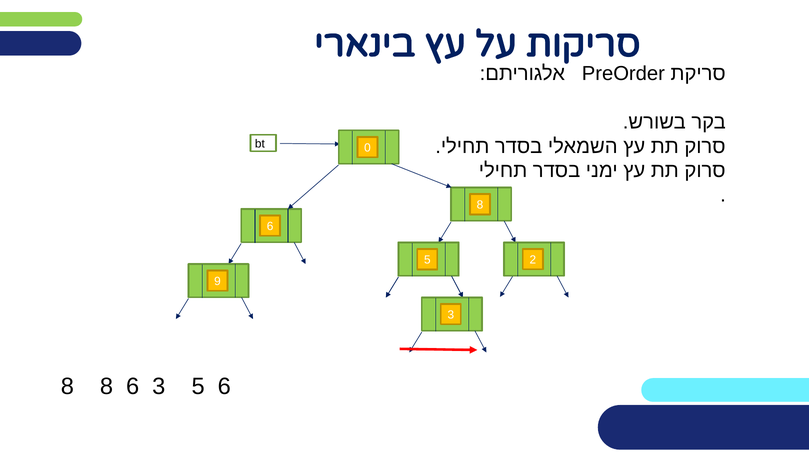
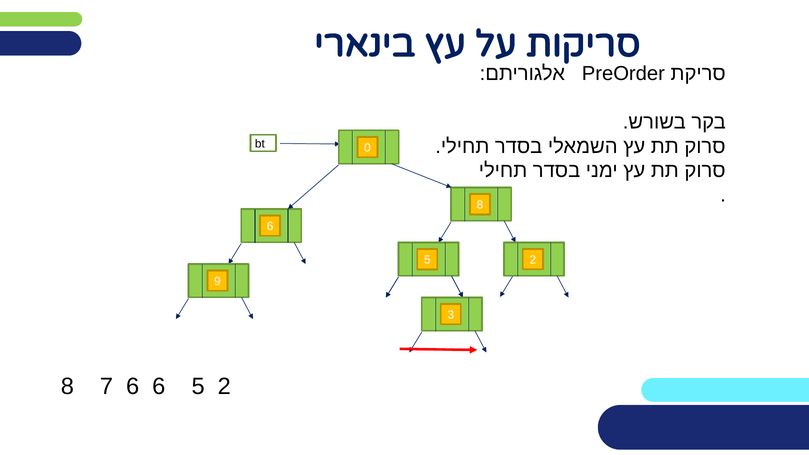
8 8: 8 -> 7
6 3: 3 -> 6
5 6: 6 -> 2
